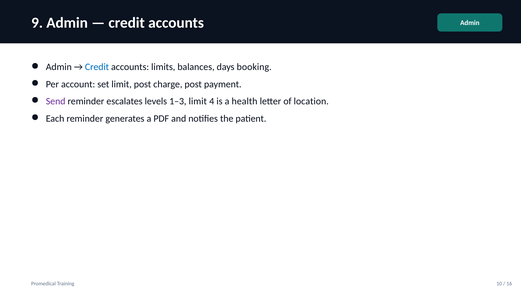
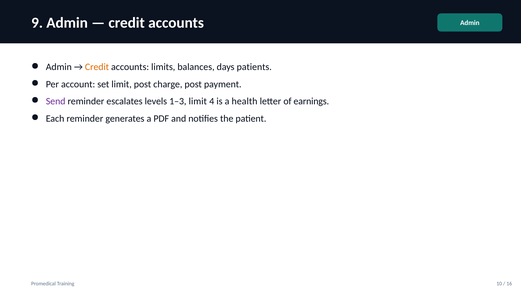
Credit at (97, 67) colour: blue -> orange
booking: booking -> patients
location: location -> earnings
